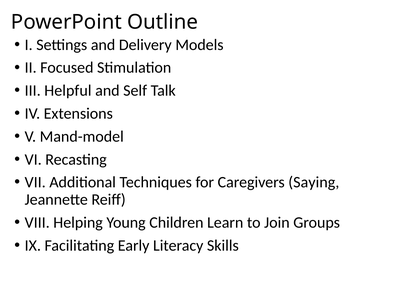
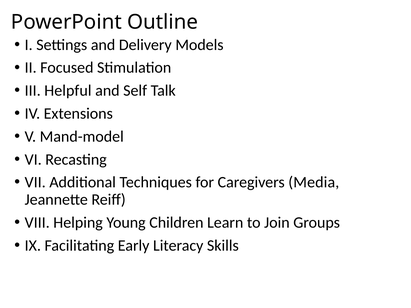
Saying: Saying -> Media
